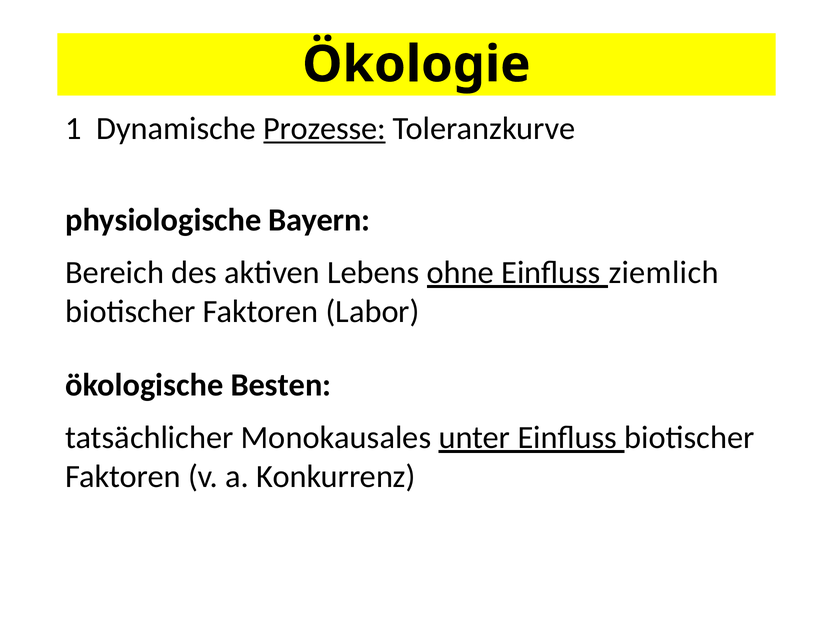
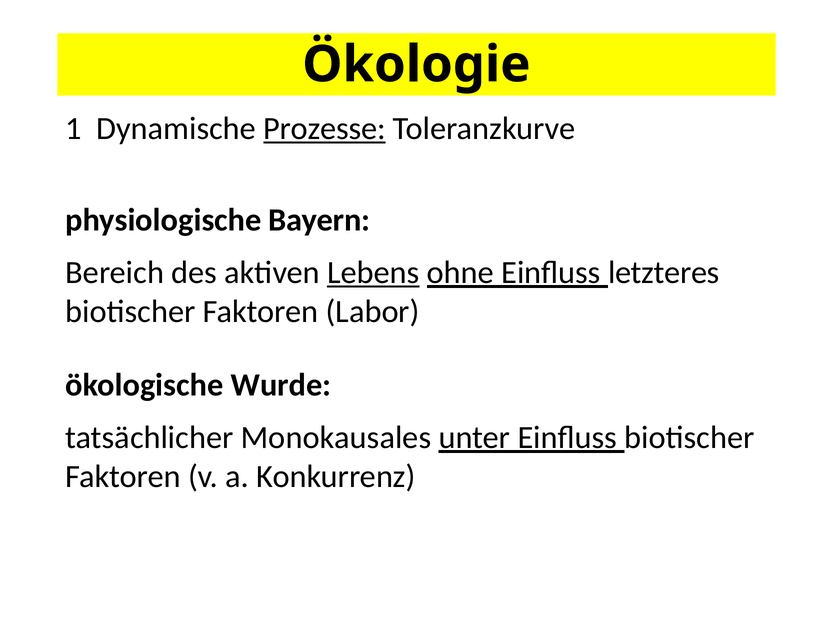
Lebens underline: none -> present
ziemlich: ziemlich -> letzteres
Besten: Besten -> Wurde
